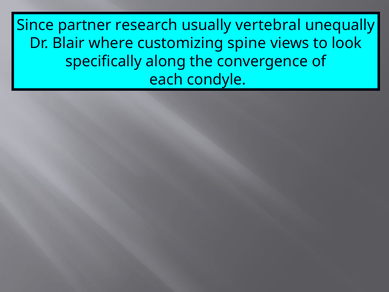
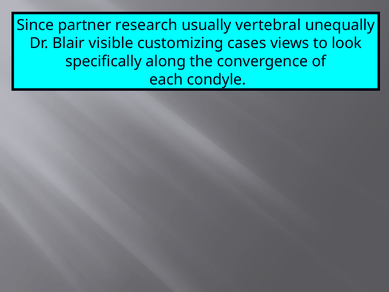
where: where -> visible
spine: spine -> cases
